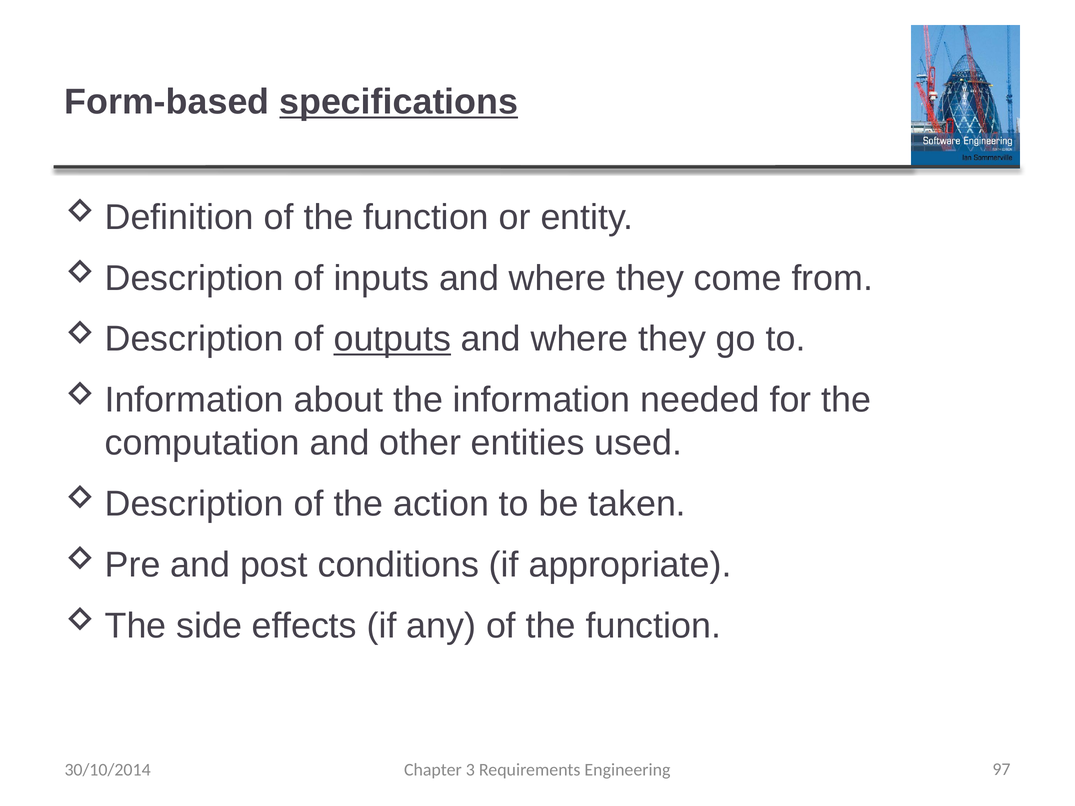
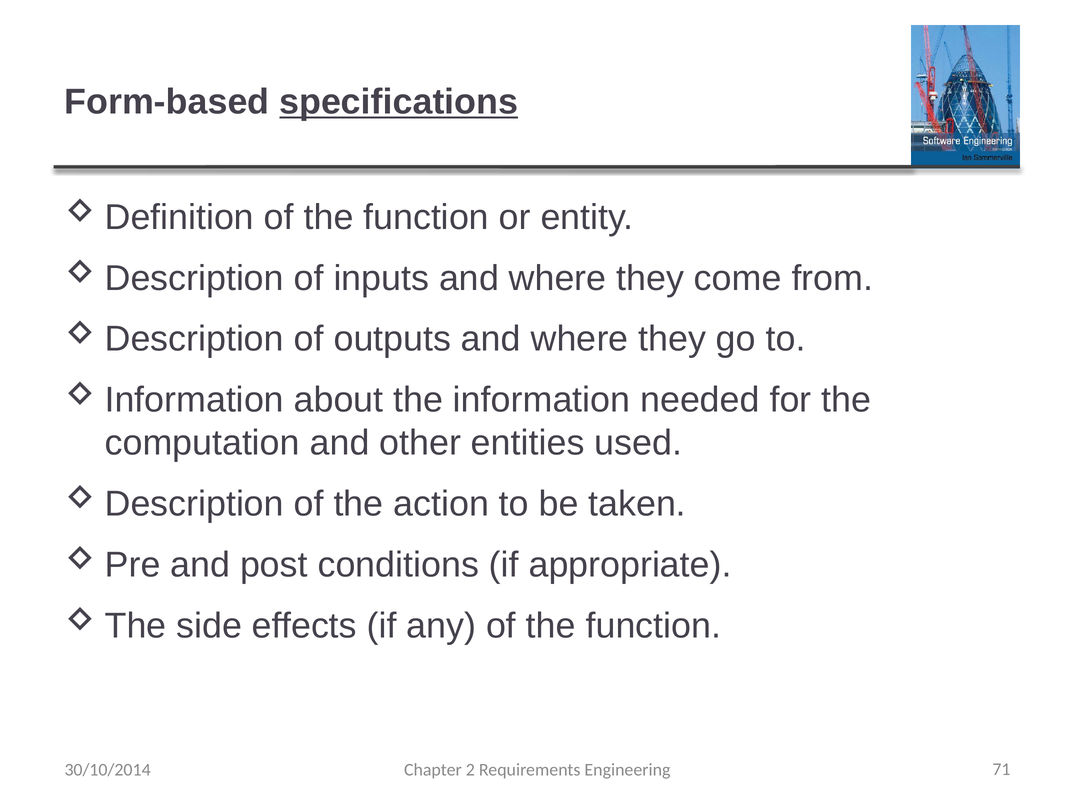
outputs underline: present -> none
3: 3 -> 2
97: 97 -> 71
